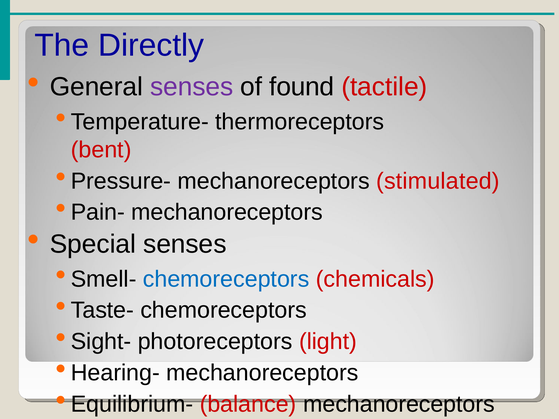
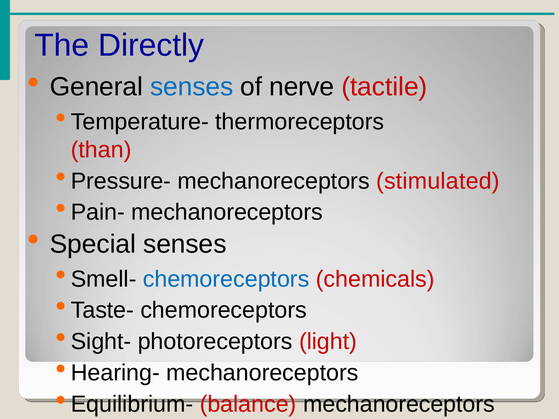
senses at (192, 87) colour: purple -> blue
found: found -> nerve
bent: bent -> than
